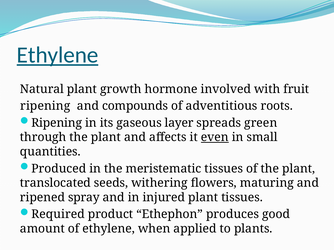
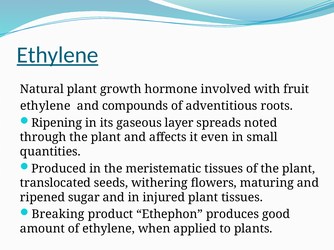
ripening at (45, 106): ripening -> ethylene
green: green -> noted
even underline: present -> none
spray: spray -> sugar
Required: Required -> Breaking
